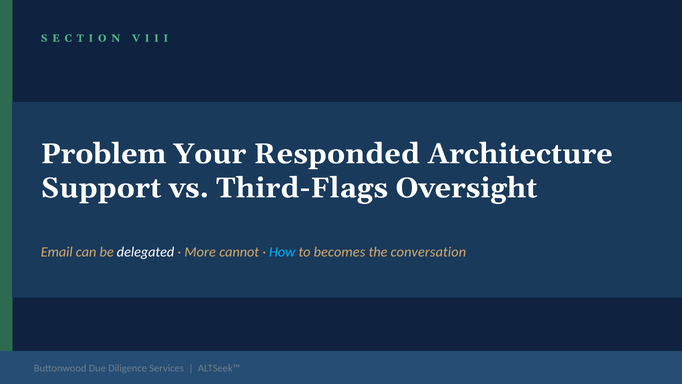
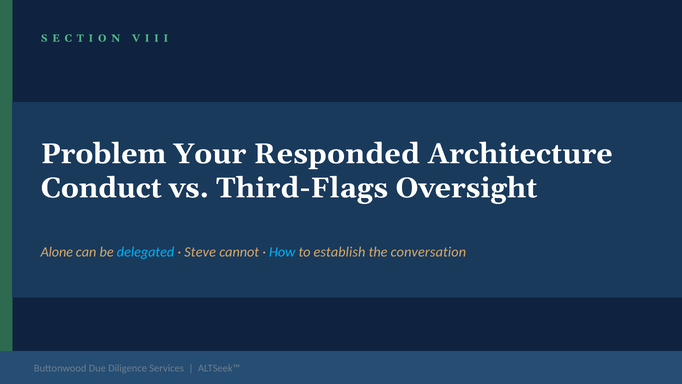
Support: Support -> Conduct
Email: Email -> Alone
delegated colour: white -> light blue
More: More -> Steve
becomes: becomes -> establish
